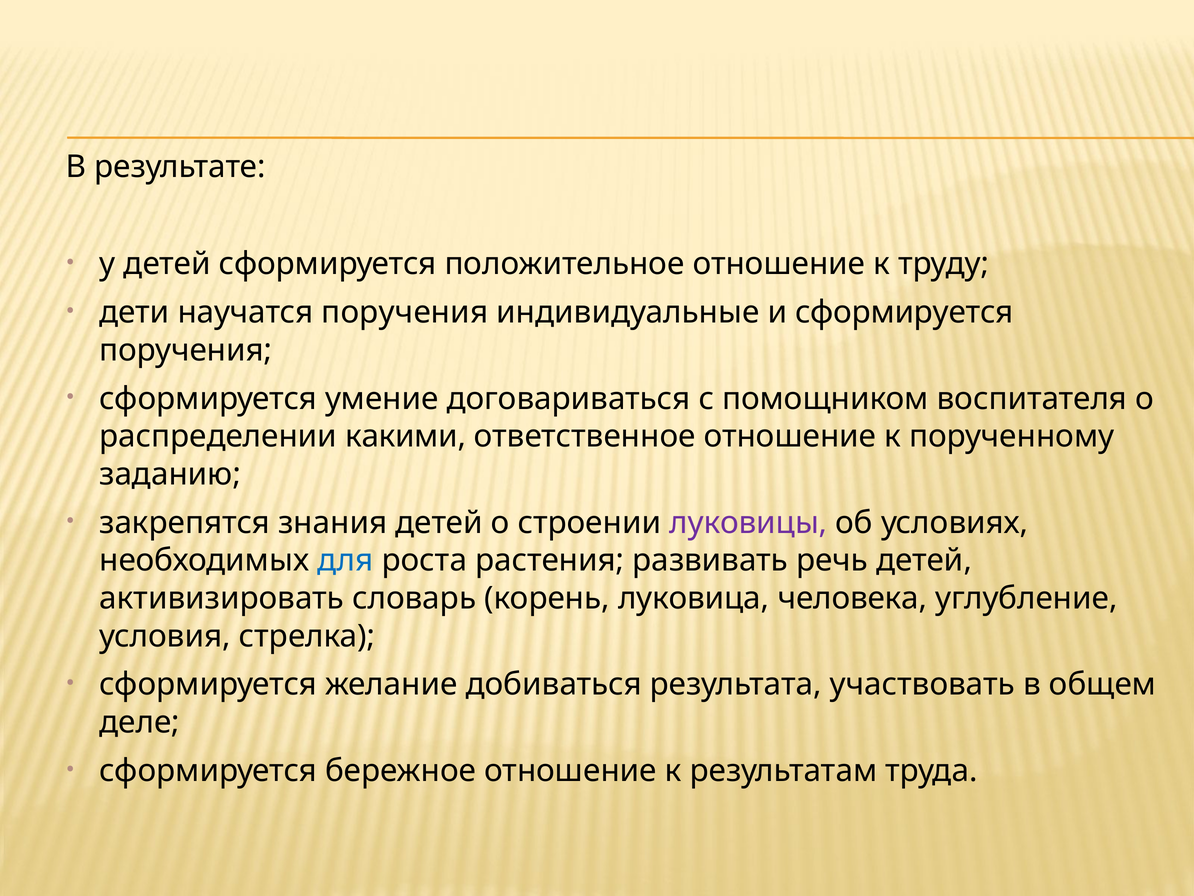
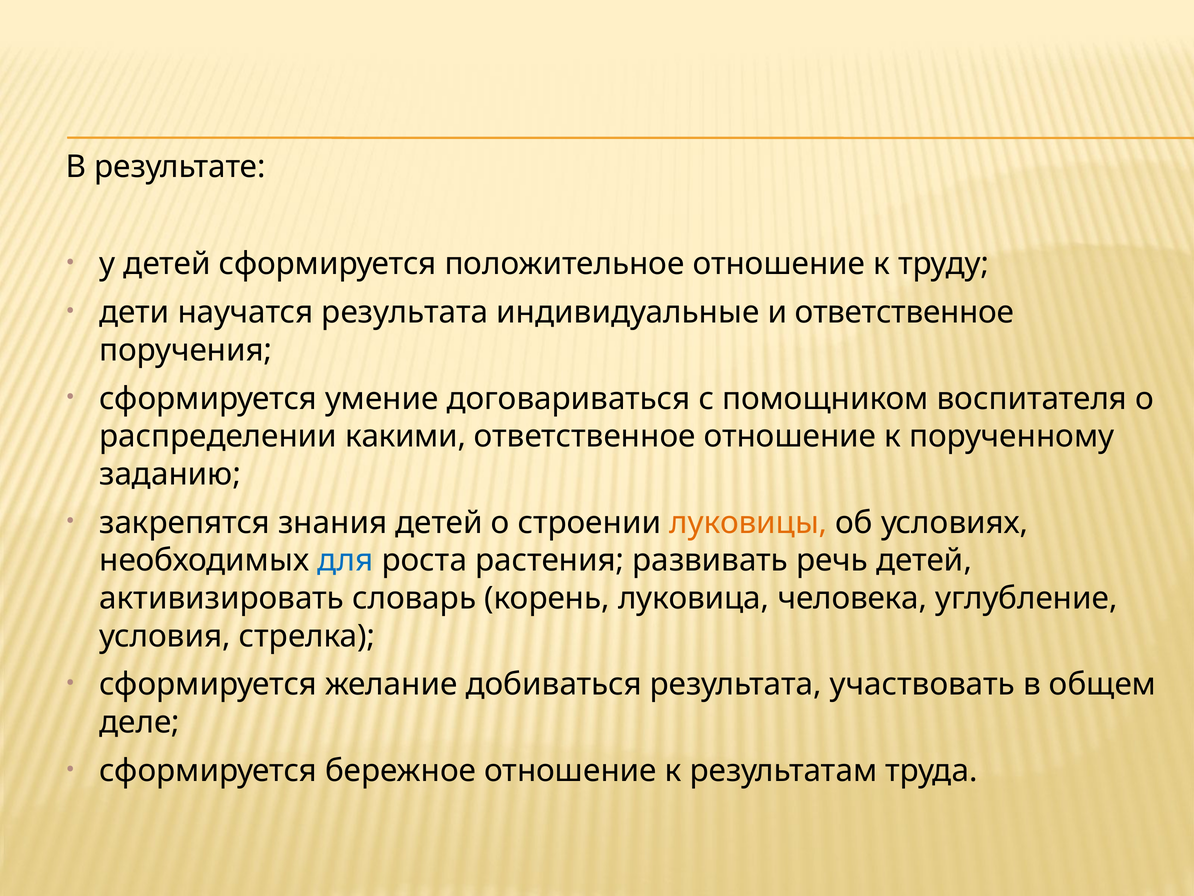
научатся поручения: поручения -> результата
и сформируется: сформируется -> ответственное
луковицы colour: purple -> orange
